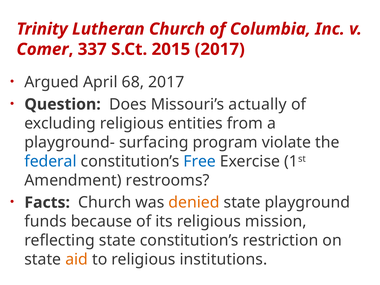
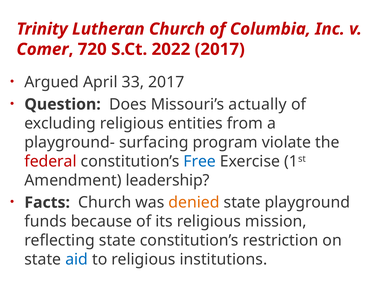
337: 337 -> 720
2015: 2015 -> 2022
68: 68 -> 33
federal colour: blue -> red
restrooms: restrooms -> leadership
aid colour: orange -> blue
